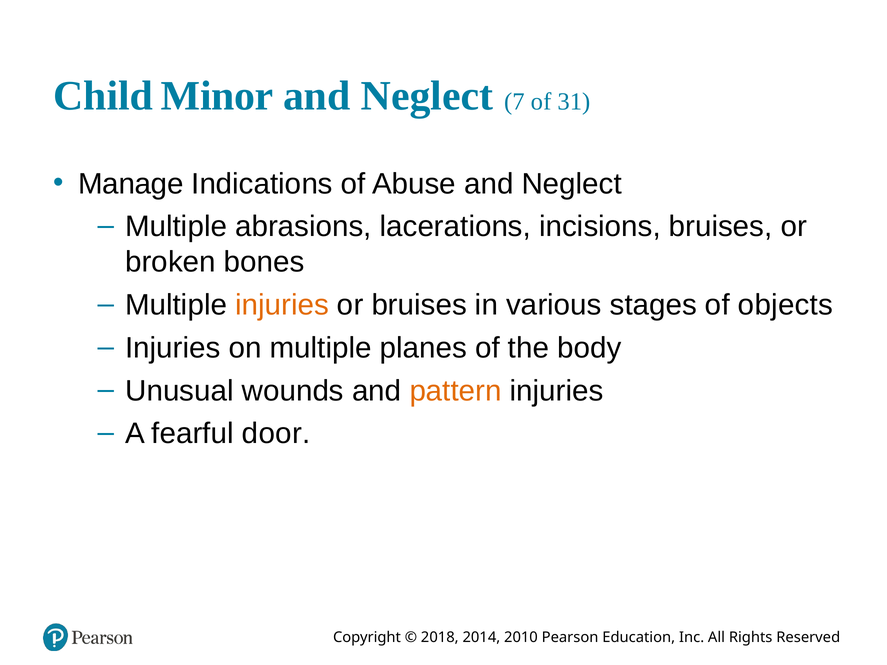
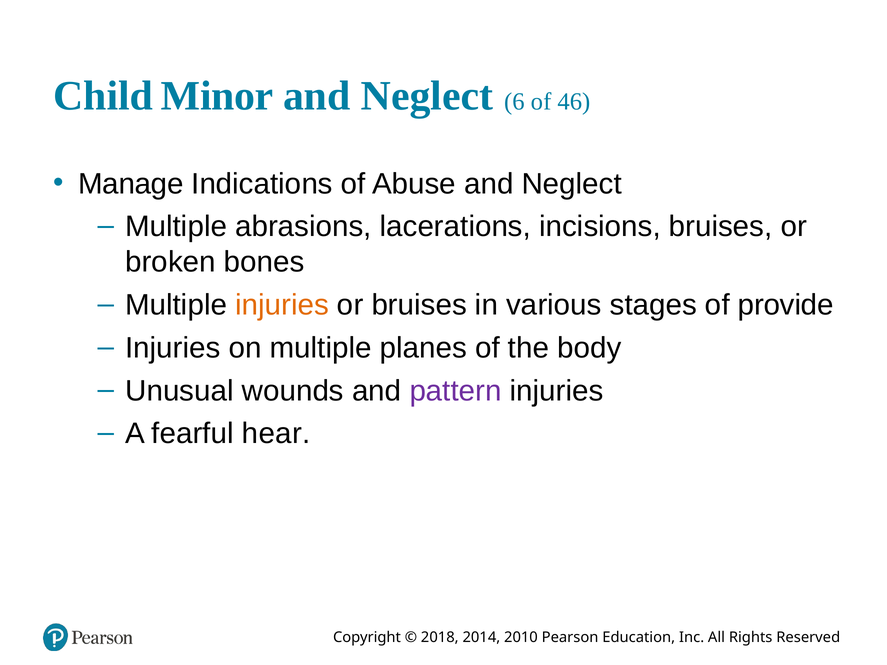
7: 7 -> 6
31: 31 -> 46
objects: objects -> provide
pattern colour: orange -> purple
door: door -> hear
